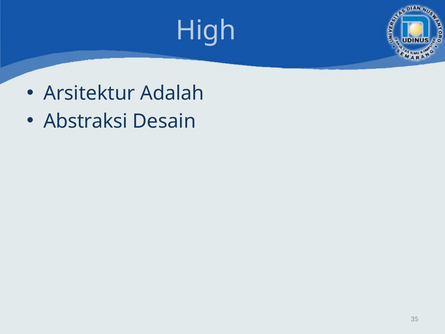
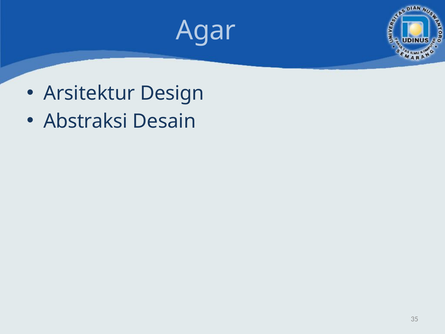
High: High -> Agar
Adalah: Adalah -> Design
